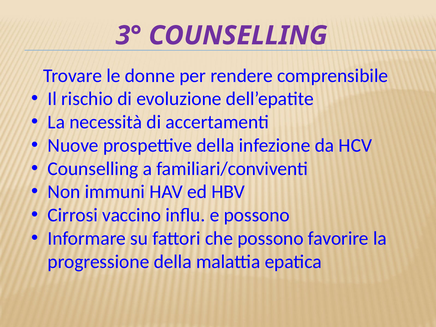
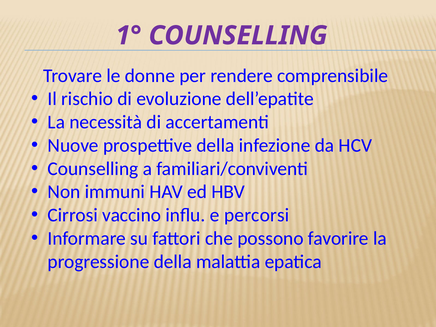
3°: 3° -> 1°
e possono: possono -> percorsi
